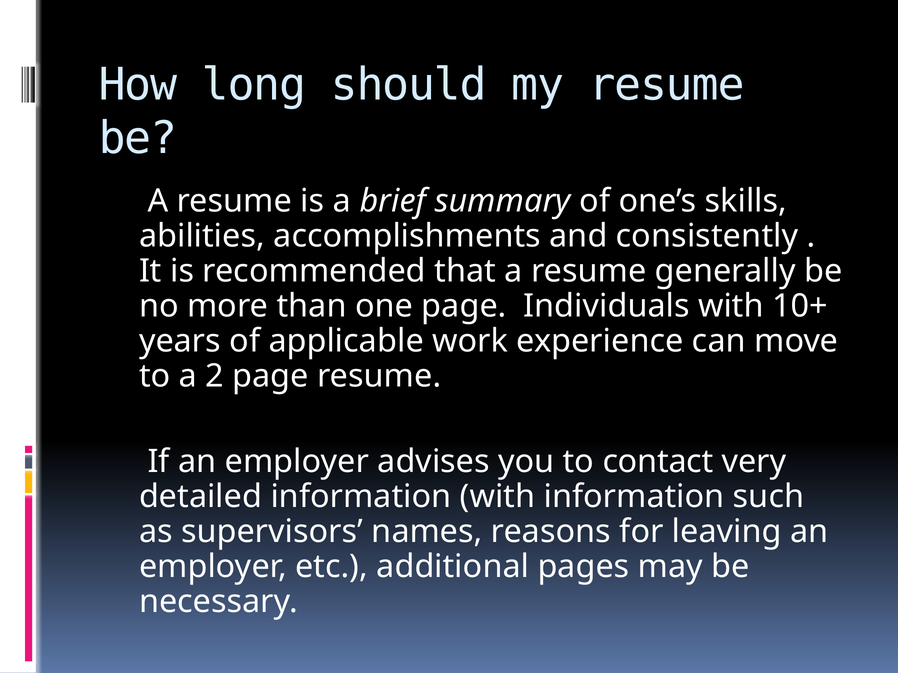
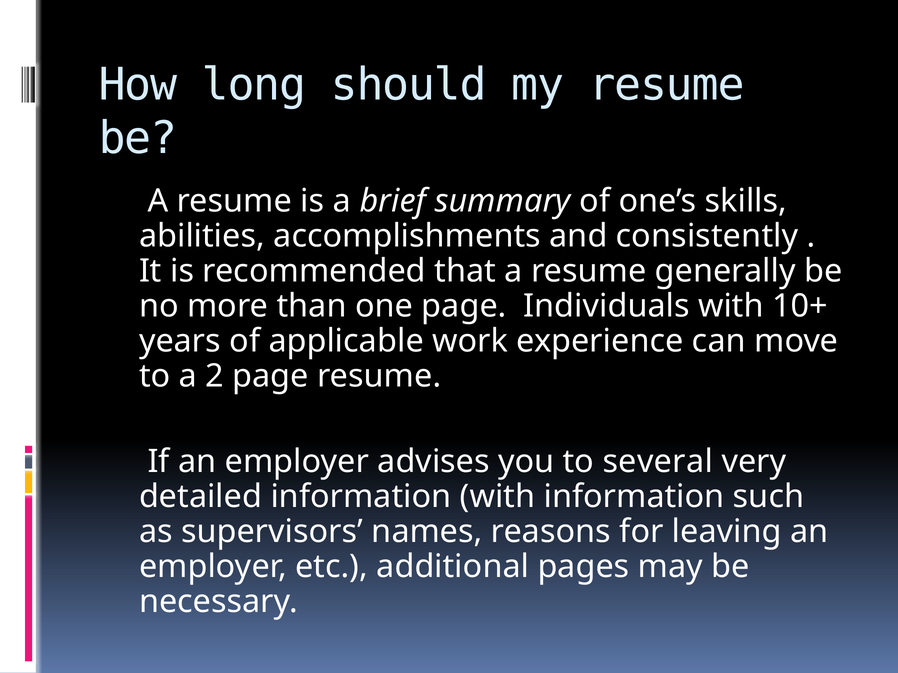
contact: contact -> several
